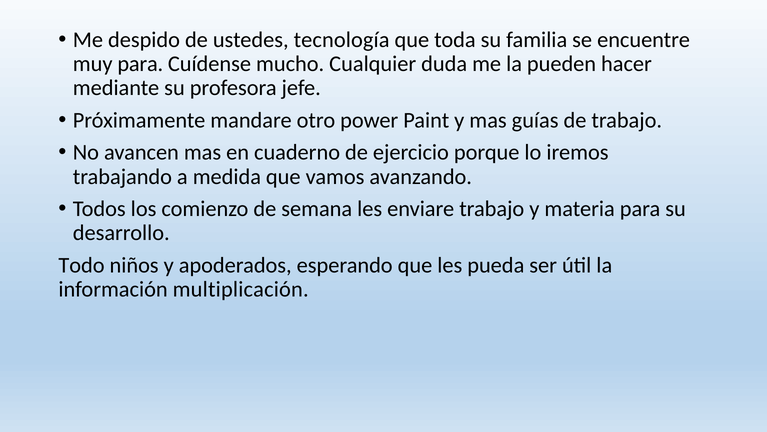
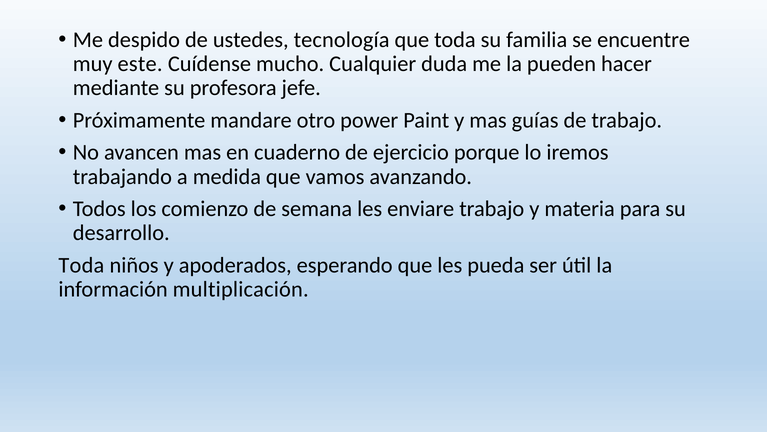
muy para: para -> este
Todo at (82, 265): Todo -> Toda
